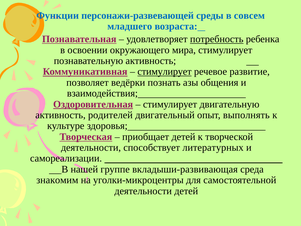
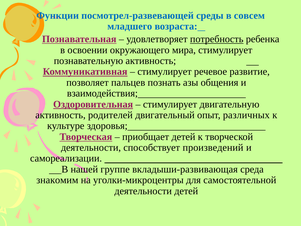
персонажи-развевающей: персонажи-развевающей -> посмотрел-развевающей
стимулирует at (165, 72) underline: present -> none
ведёрки: ведёрки -> пальцев
выполнять: выполнять -> различных
литературных: литературных -> произведений
